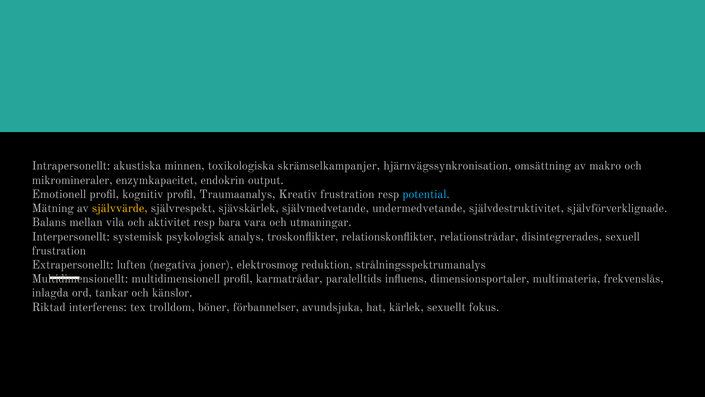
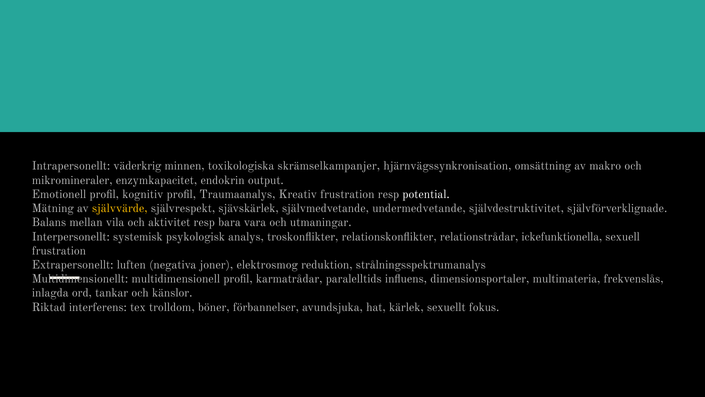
akustiska: akustiska -> väderkrig
potential colour: light blue -> white
disintegrerades: disintegrerades -> ickefunktionella
